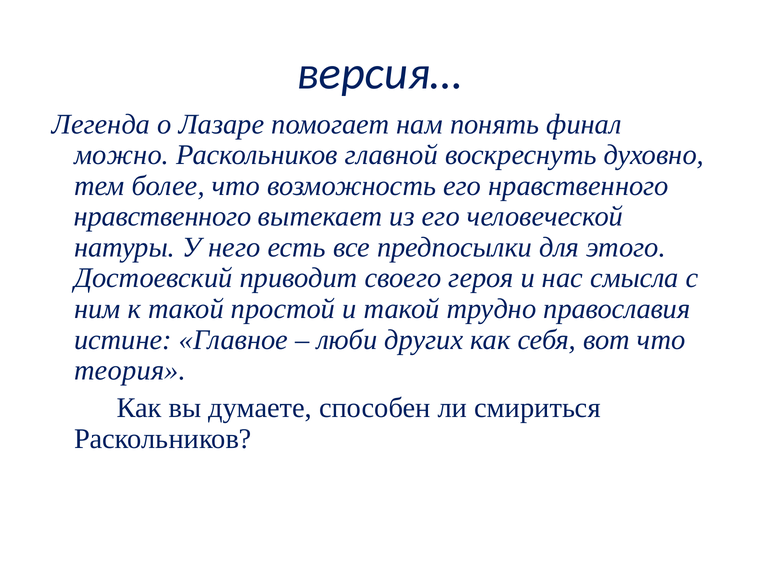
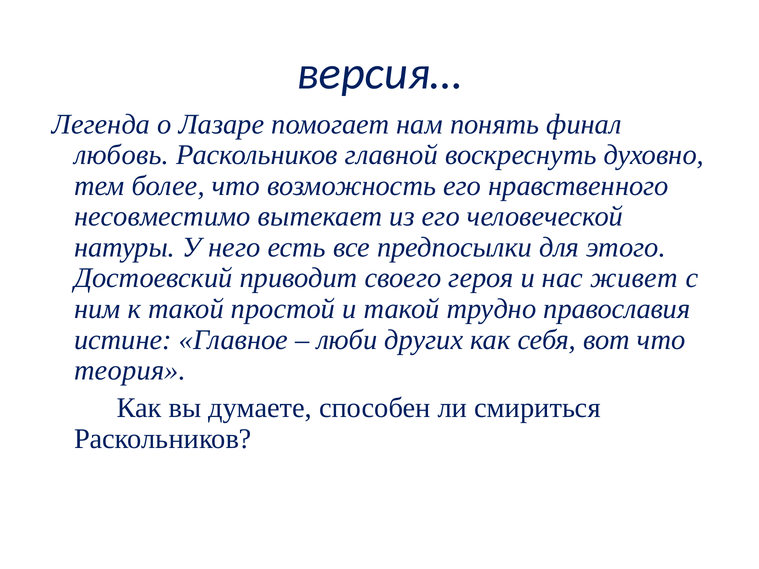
можно: можно -> любовь
нравственного at (163, 217): нравственного -> несовместимо
смысла: смысла -> живет
